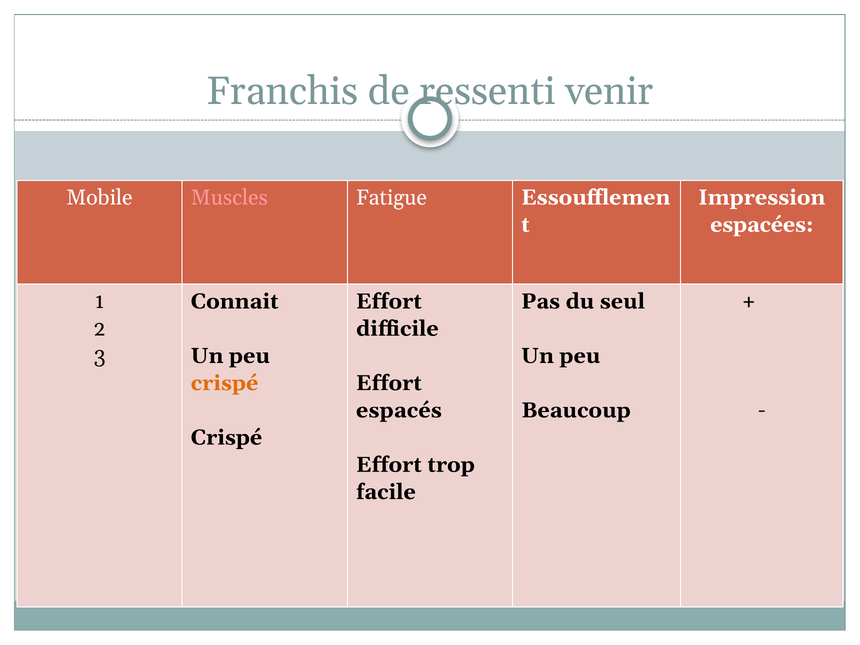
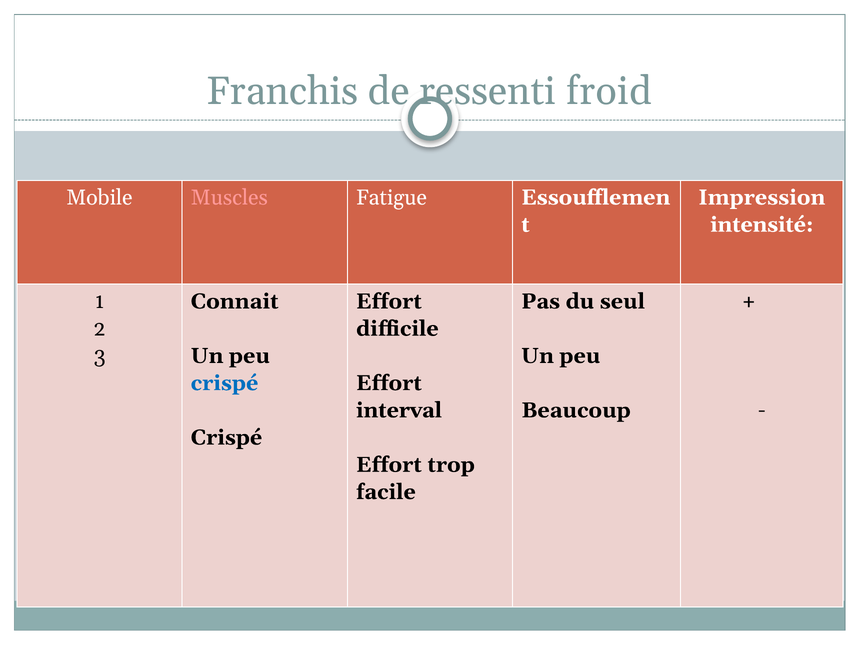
venir: venir -> froid
espacées: espacées -> intensité
crispé at (225, 383) colour: orange -> blue
espacés: espacés -> interval
